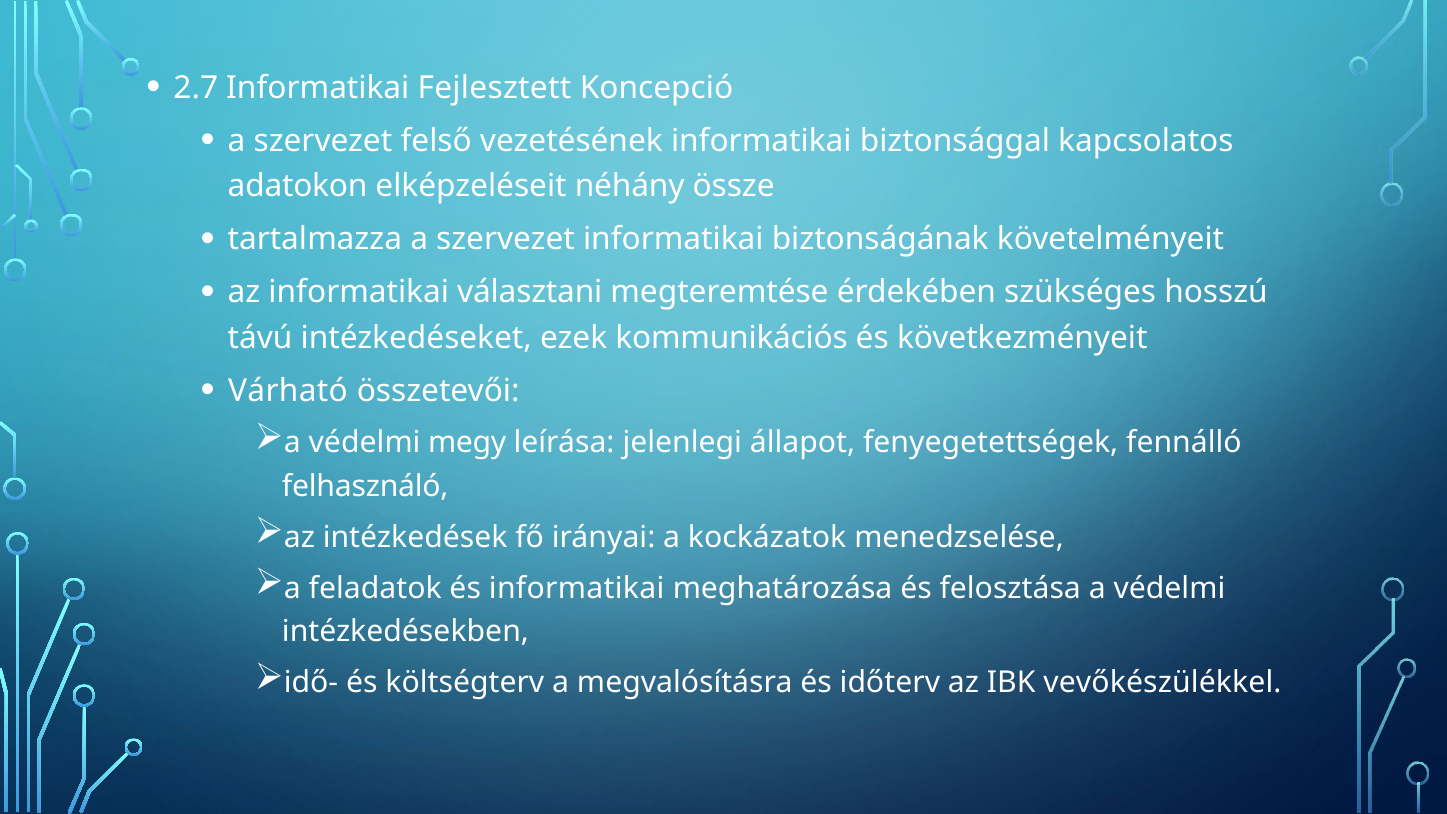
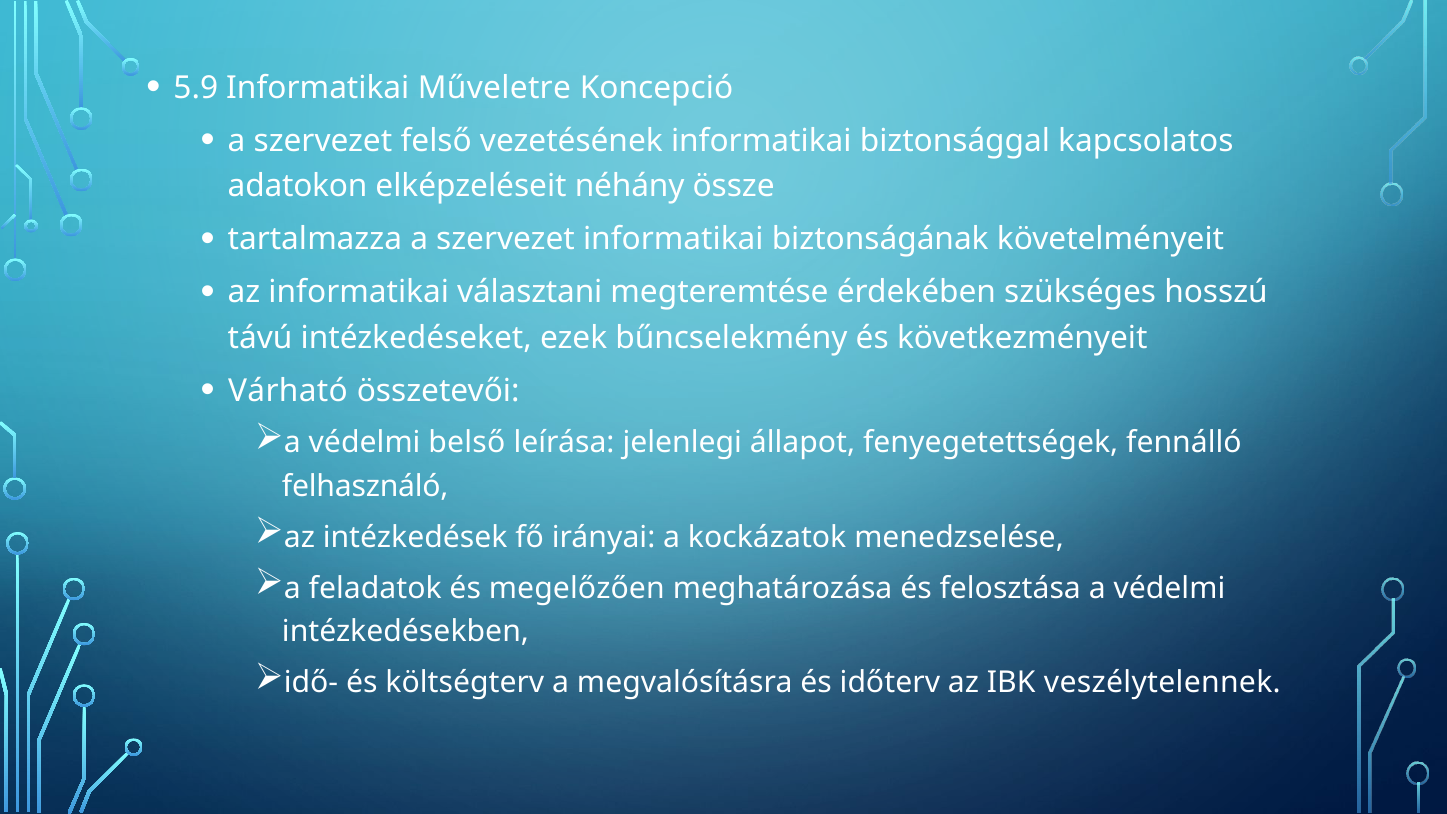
2.7: 2.7 -> 5.9
Fejlesztett: Fejlesztett -> Műveletre
kommunikációs: kommunikációs -> bűncselekmény
megy: megy -> belső
és informatikai: informatikai -> megelőzően
vevőkészülékkel: vevőkészülékkel -> veszélytelennek
